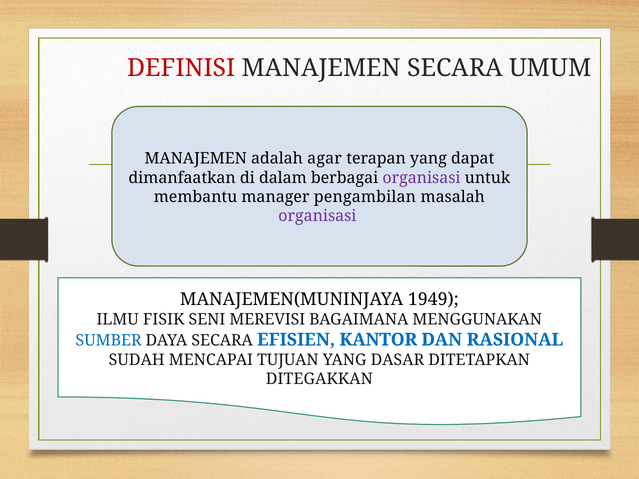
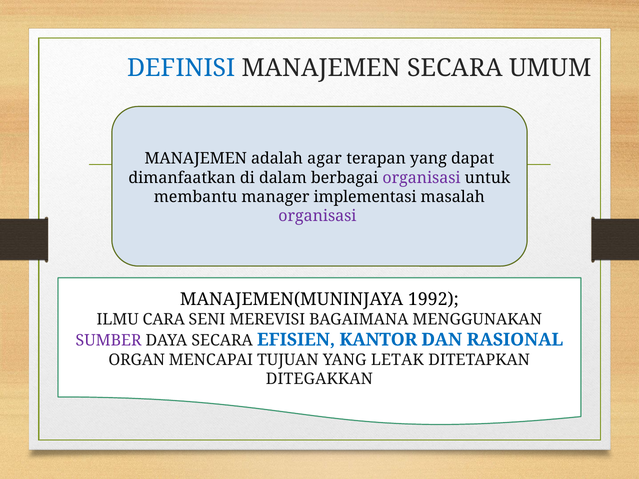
DEFINISI colour: red -> blue
pengambilan: pengambilan -> implementasi
1949: 1949 -> 1992
FISIK: FISIK -> CARA
SUMBER colour: blue -> purple
SUDAH: SUDAH -> ORGAN
DASAR: DASAR -> LETAK
